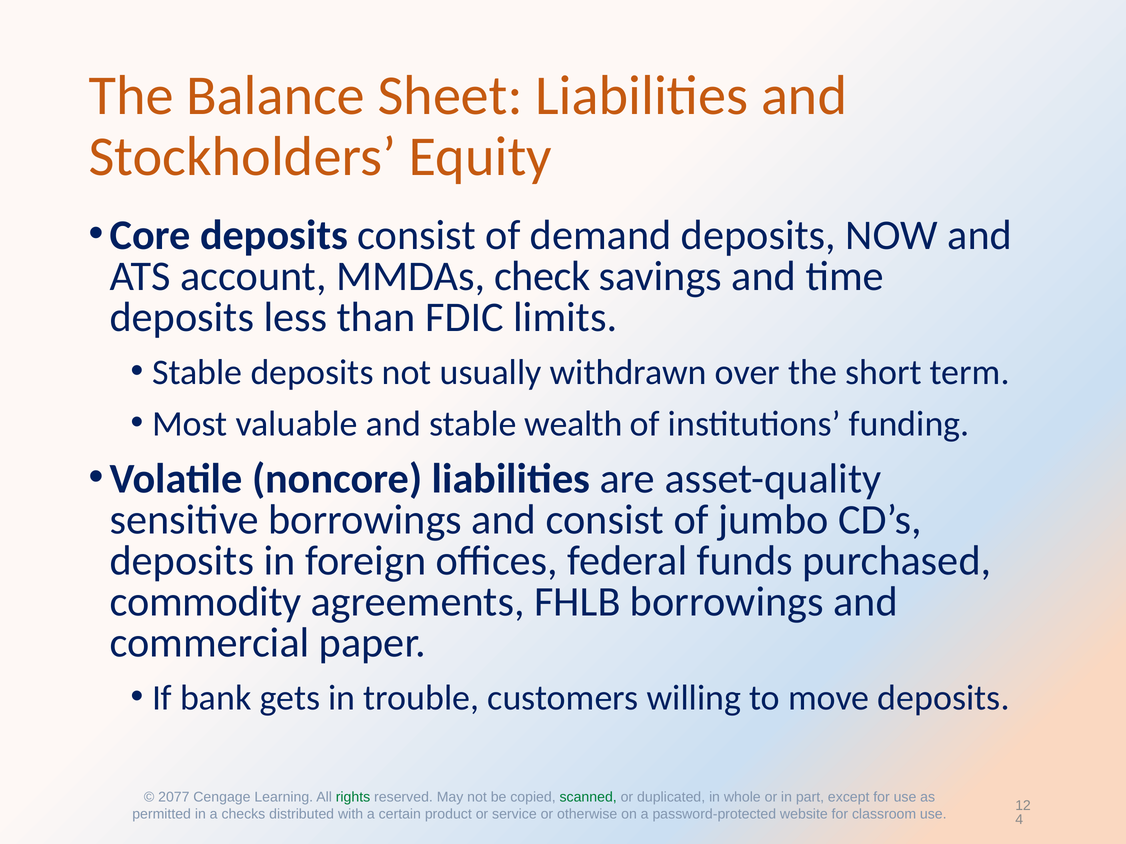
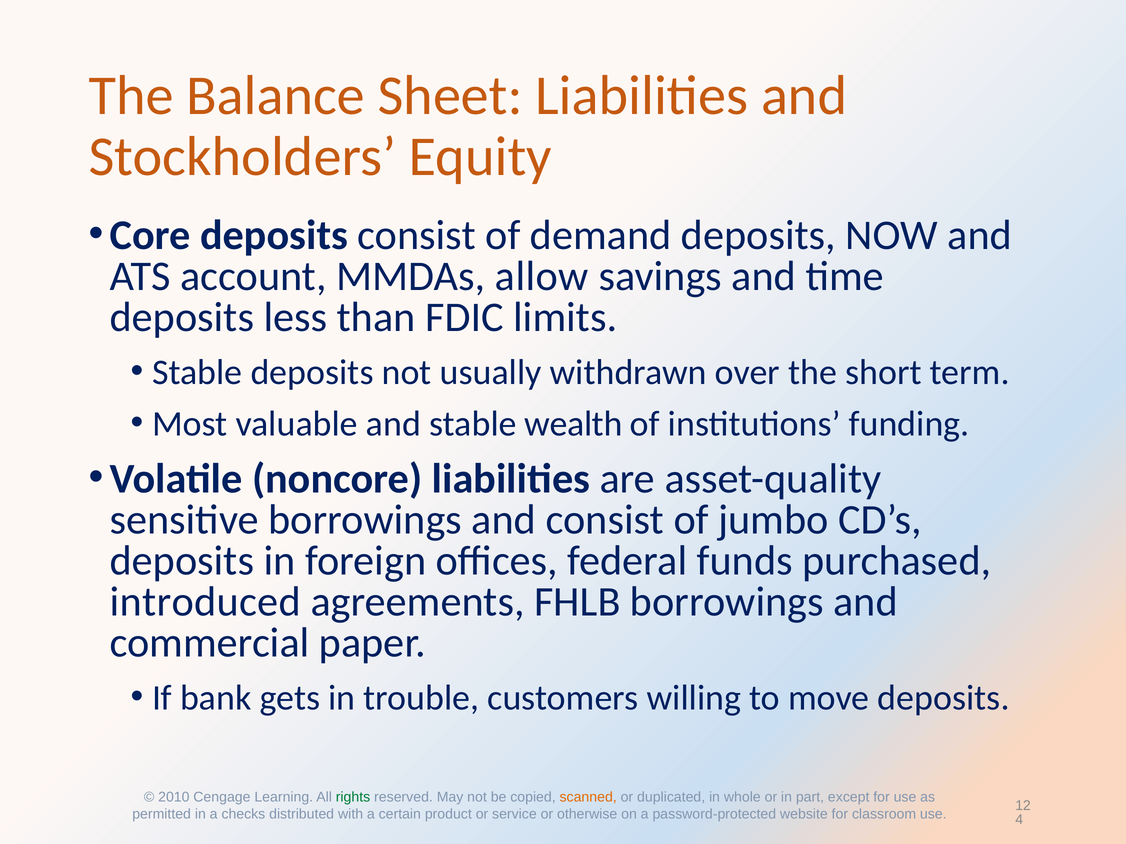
check: check -> allow
commodity: commodity -> introduced
2077: 2077 -> 2010
scanned colour: green -> orange
